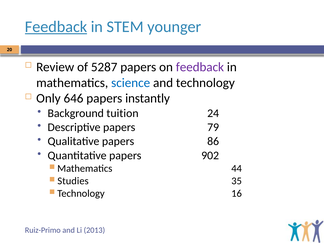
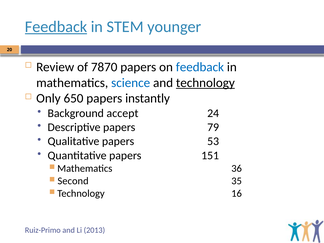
5287: 5287 -> 7870
feedback at (200, 67) colour: purple -> blue
technology at (205, 83) underline: none -> present
646: 646 -> 650
tuition: tuition -> accept
86: 86 -> 53
902: 902 -> 151
44: 44 -> 36
Studies: Studies -> Second
